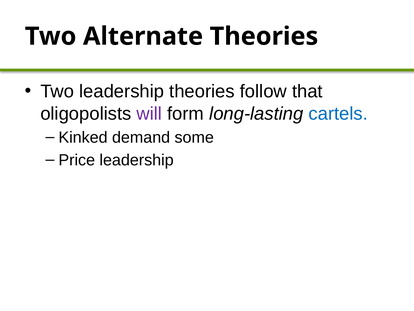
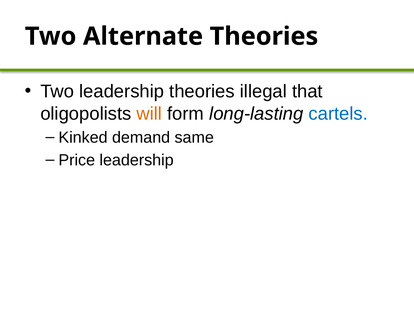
follow: follow -> illegal
will colour: purple -> orange
some: some -> same
